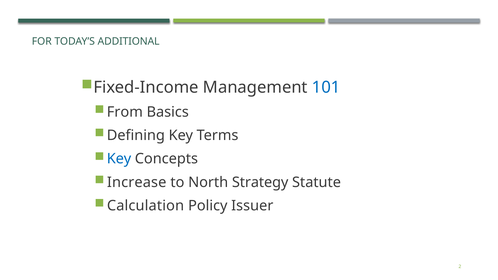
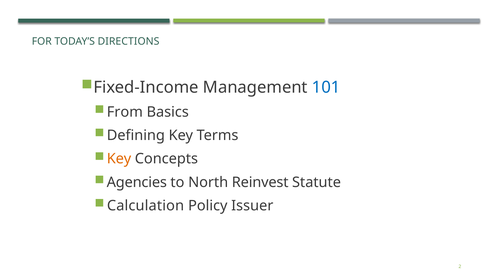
ADDITIONAL: ADDITIONAL -> DIRECTIONS
Key at (119, 159) colour: blue -> orange
Increase: Increase -> Agencies
Strategy: Strategy -> Reinvest
